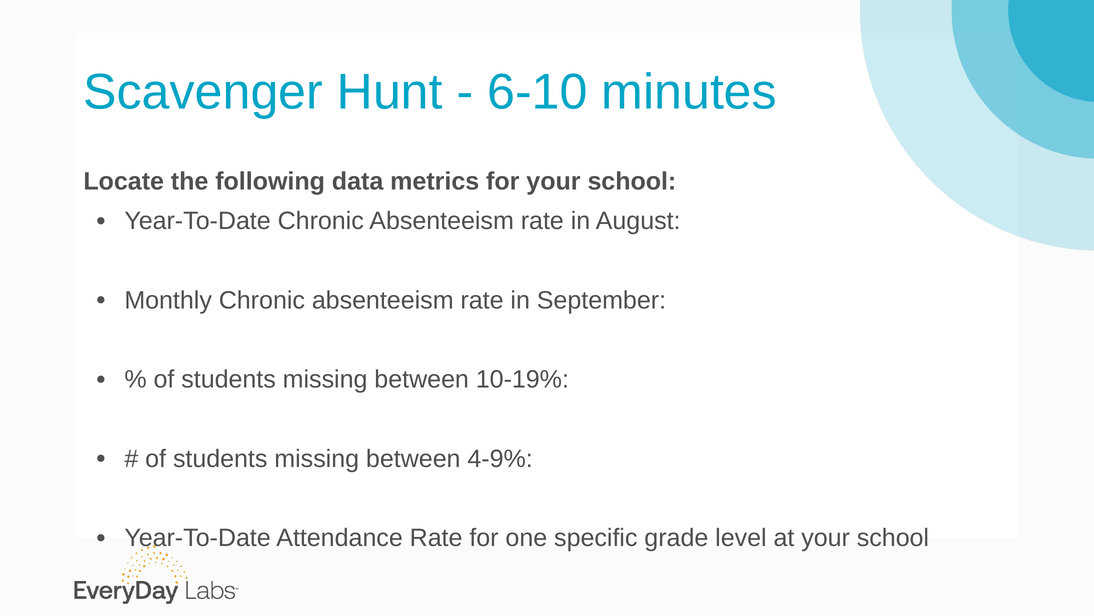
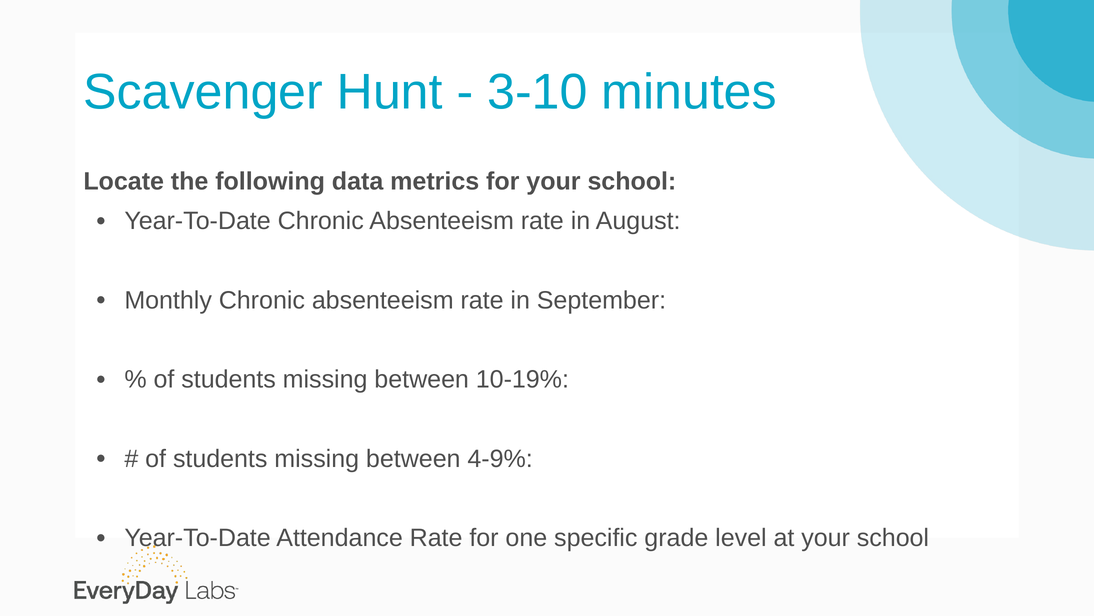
6-10: 6-10 -> 3-10
